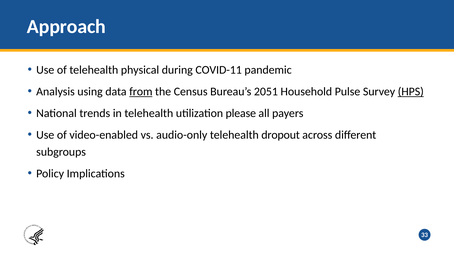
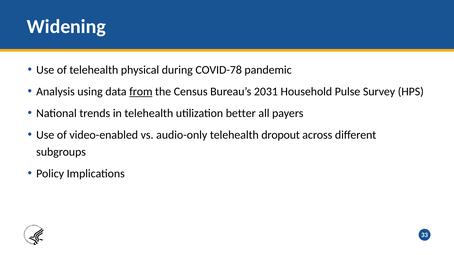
Approach: Approach -> Widening
COVID-11: COVID-11 -> COVID-78
2051: 2051 -> 2031
HPS underline: present -> none
please: please -> better
